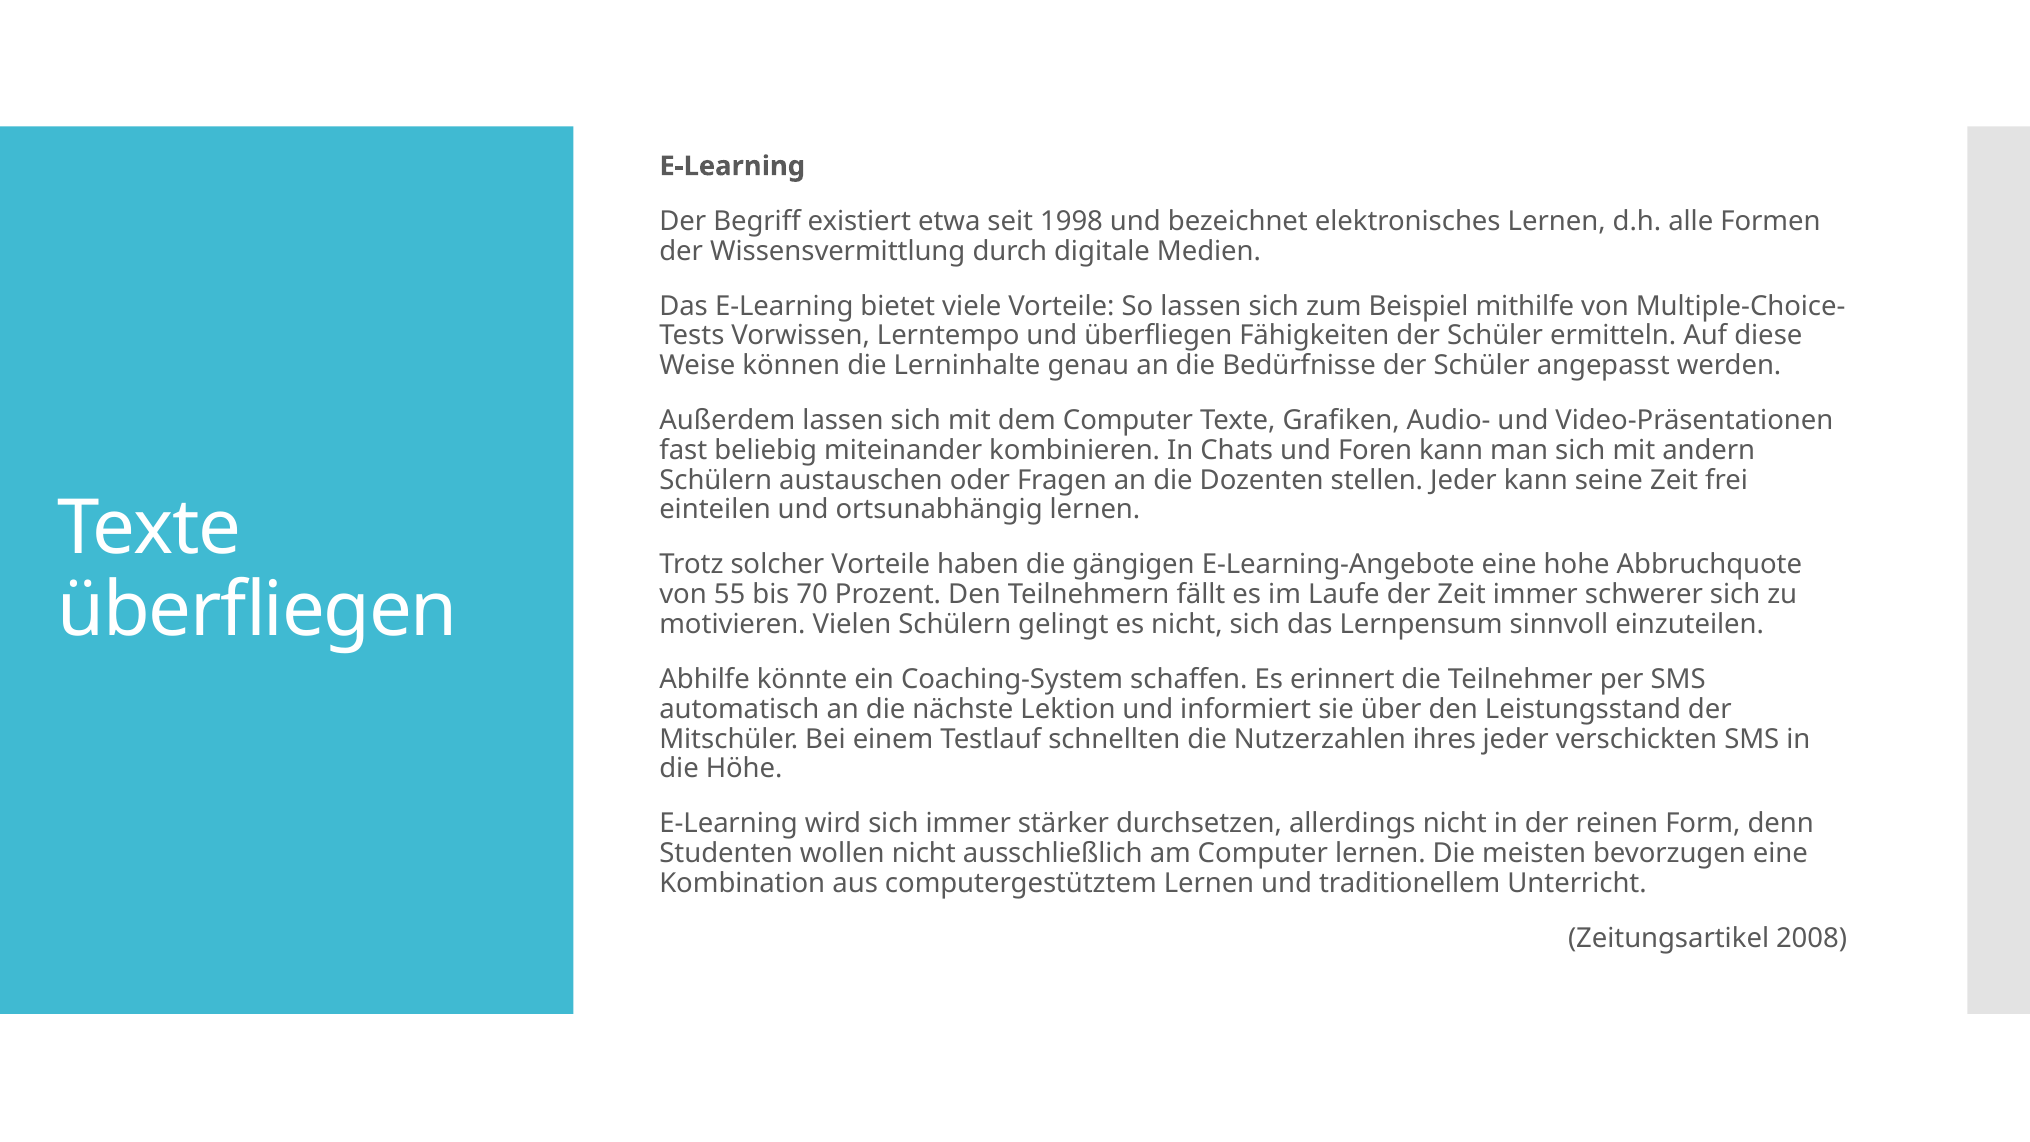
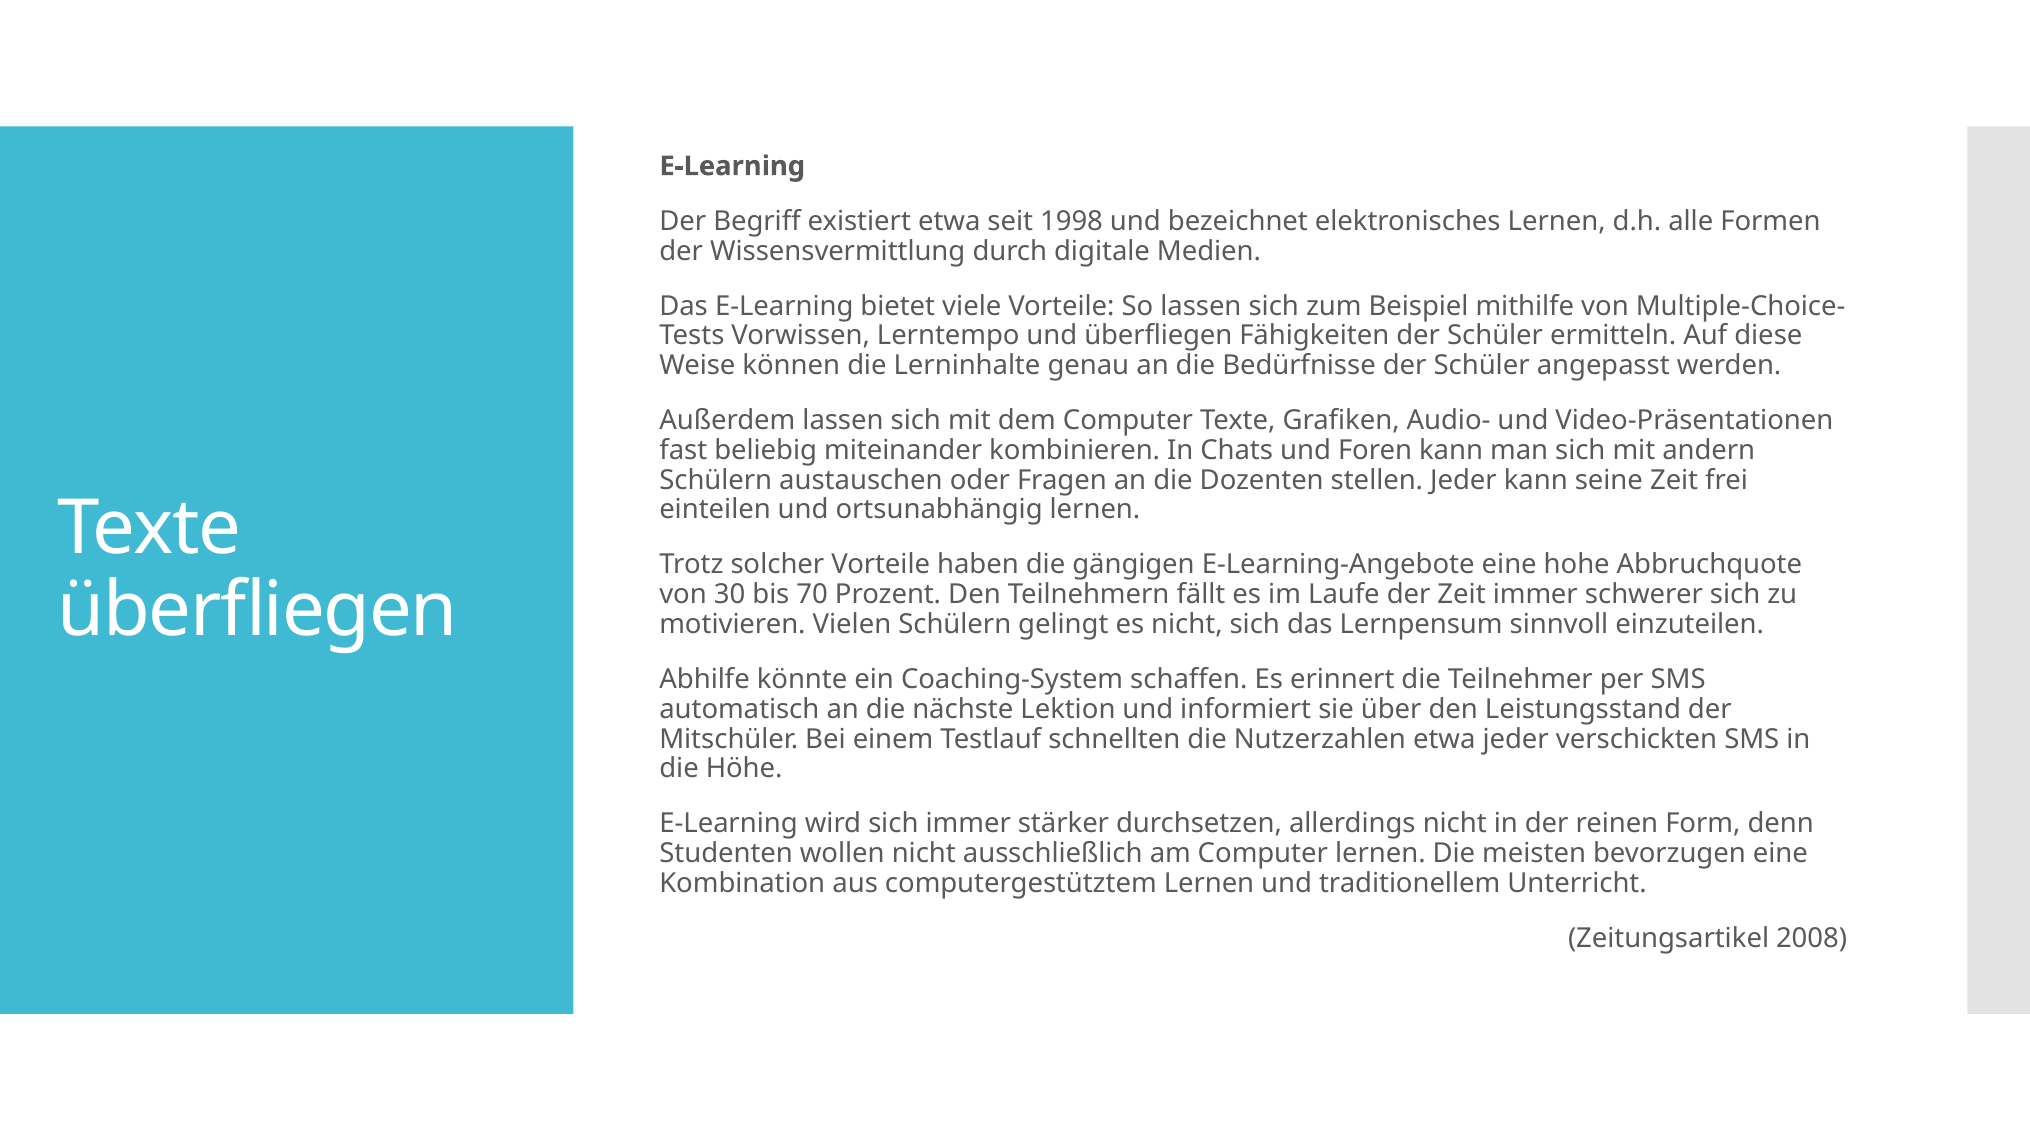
55: 55 -> 30
Nutzerzahlen ihres: ihres -> etwa
